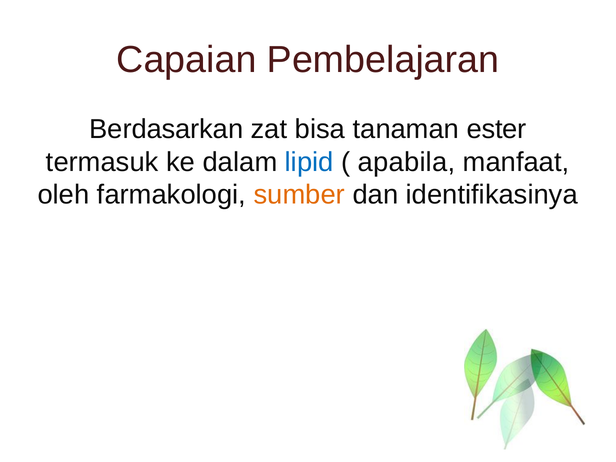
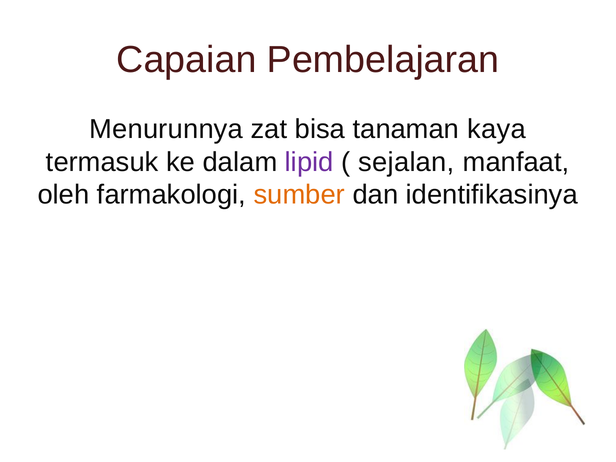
Berdasarkan: Berdasarkan -> Menurunnya
ester: ester -> kaya
lipid colour: blue -> purple
apabila: apabila -> sejalan
